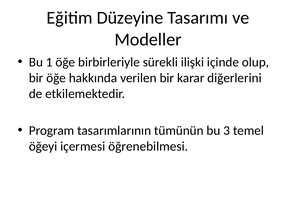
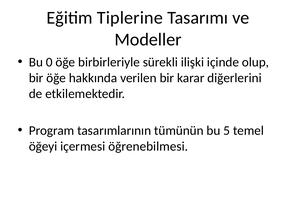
Düzeyine: Düzeyine -> Tiplerine
1: 1 -> 0
3: 3 -> 5
